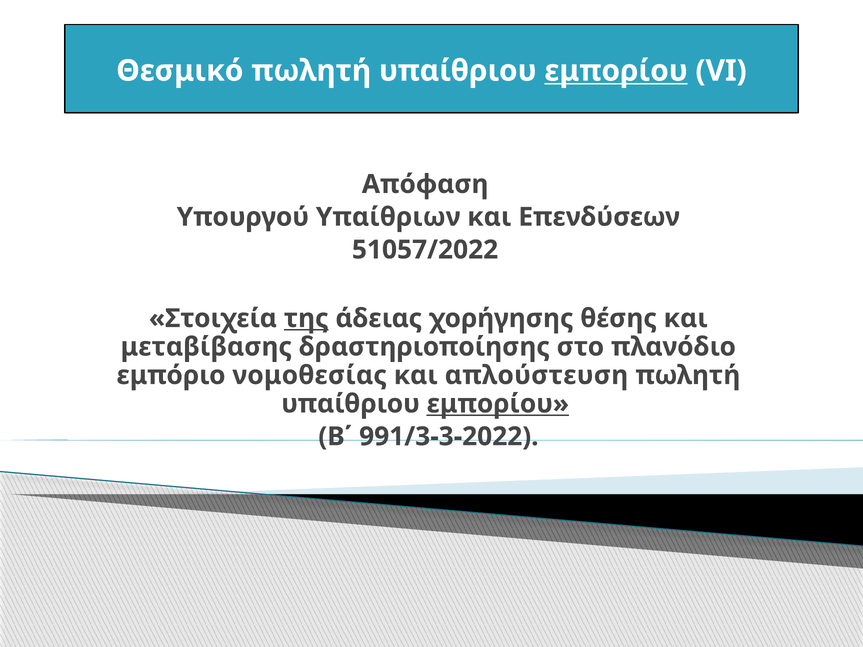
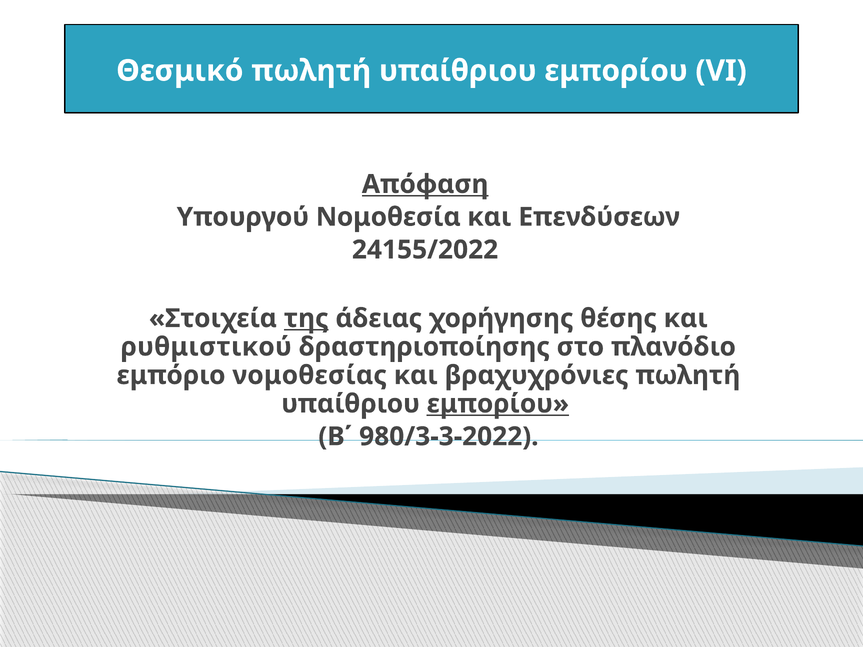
εμπορίου at (616, 71) underline: present -> none
Απόφαση underline: none -> present
Υπαίθριων: Υπαίθριων -> Νομοθεσία
51057/2022: 51057/2022 -> 24155/2022
μεταβίβασης: μεταβίβασης -> ρυθμιστικού
απλούστευση: απλούστευση -> βραχυχρόνιες
991/3-3-2022: 991/3-3-2022 -> 980/3-3-2022
